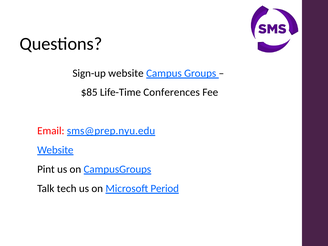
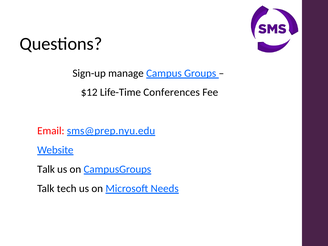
Sign-up website: website -> manage
$85: $85 -> $12
Pint at (46, 169): Pint -> Talk
Period: Period -> Needs
